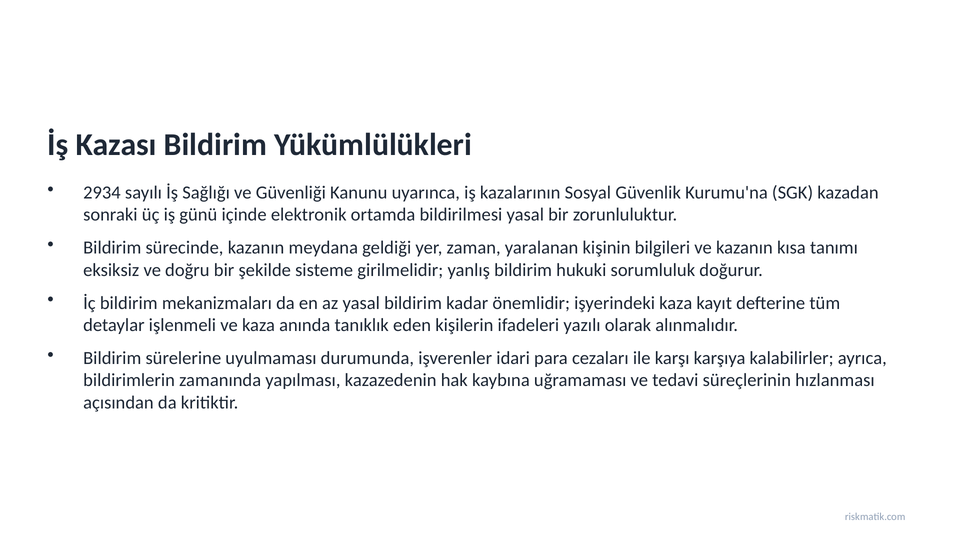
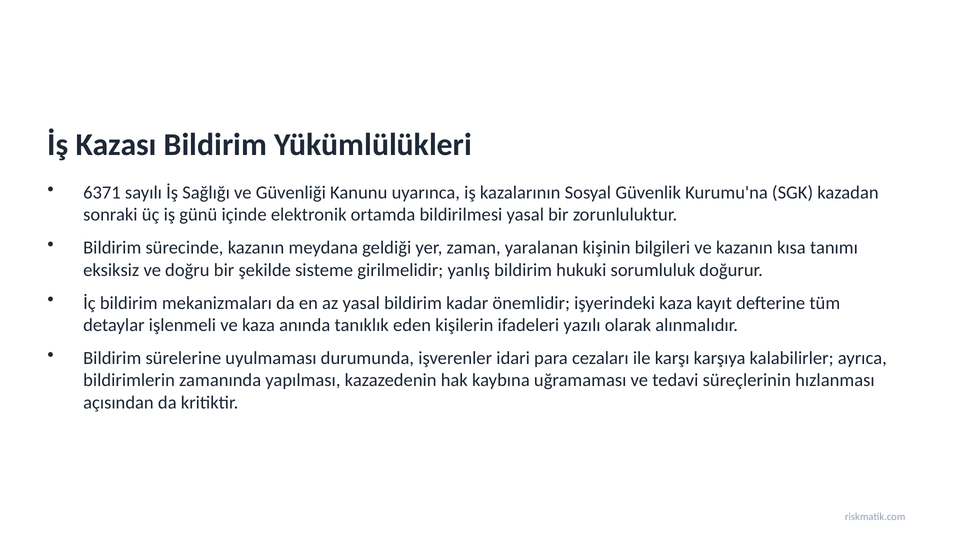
2934: 2934 -> 6371
